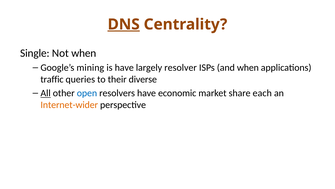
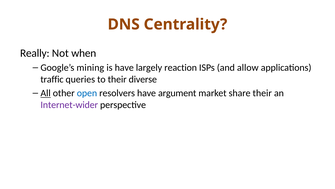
DNS underline: present -> none
Single: Single -> Really
resolver: resolver -> reaction
and when: when -> allow
economic: economic -> argument
share each: each -> their
Internet-wider colour: orange -> purple
